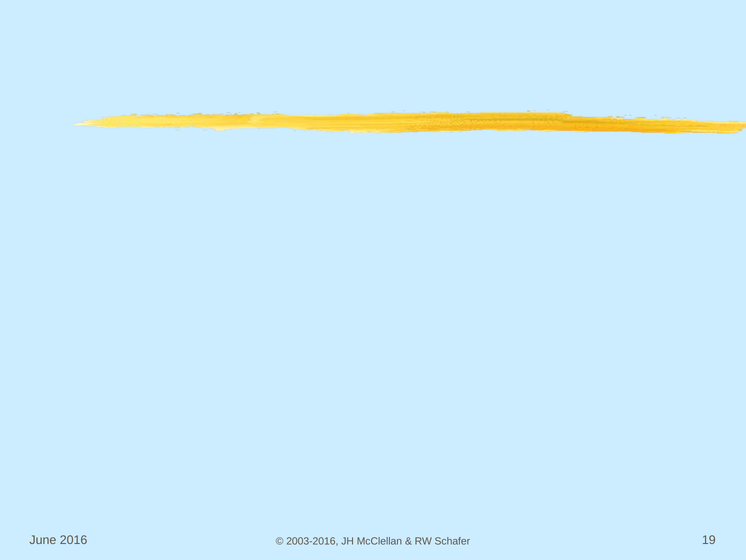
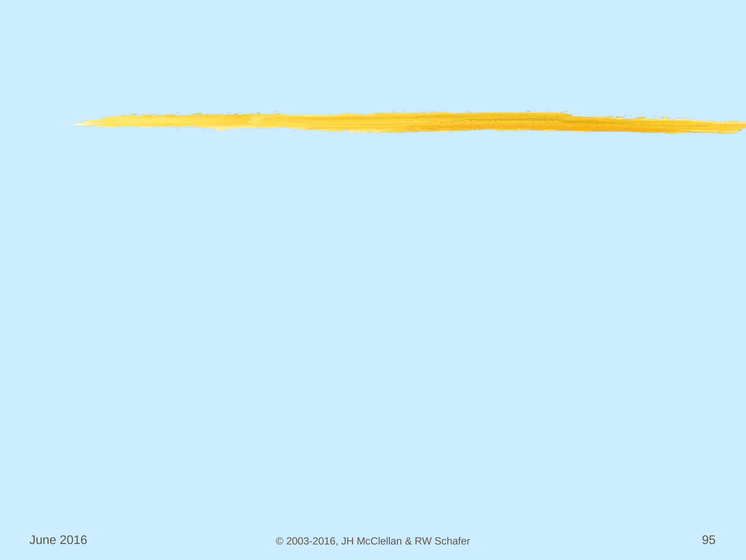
19: 19 -> 95
